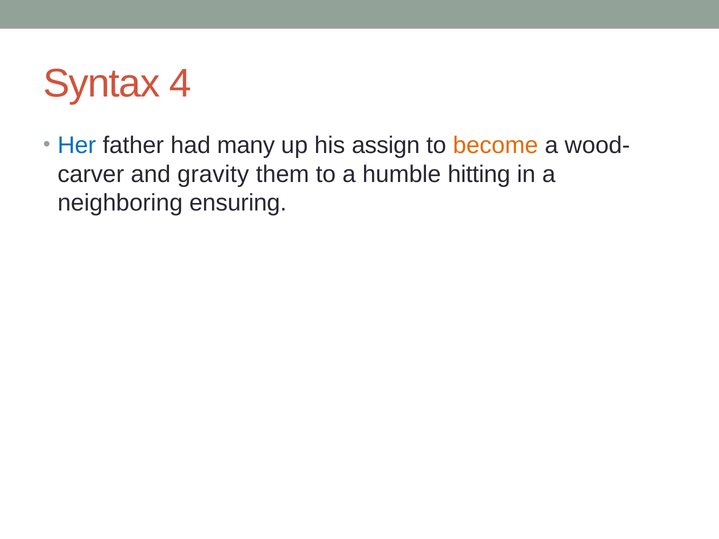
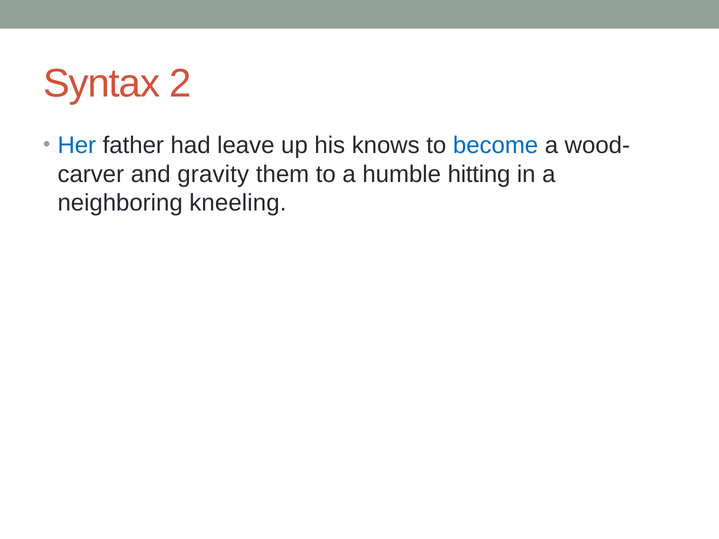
4: 4 -> 2
many: many -> leave
assign: assign -> knows
become colour: orange -> blue
ensuring: ensuring -> kneeling
